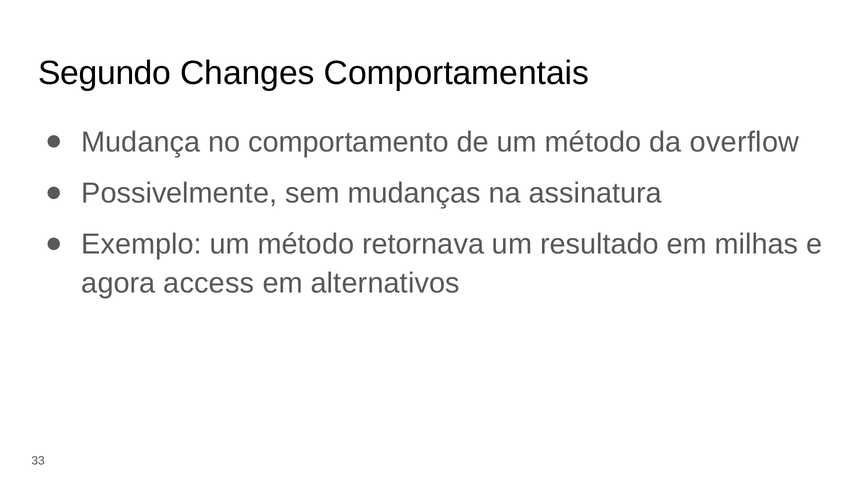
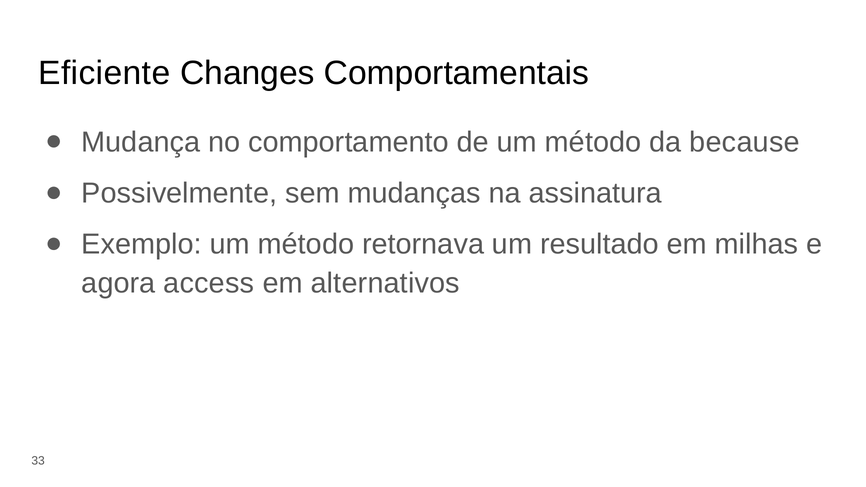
Segundo: Segundo -> Eficiente
overflow: overflow -> because
